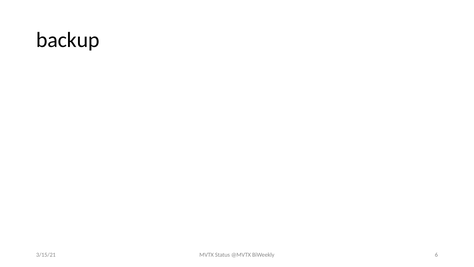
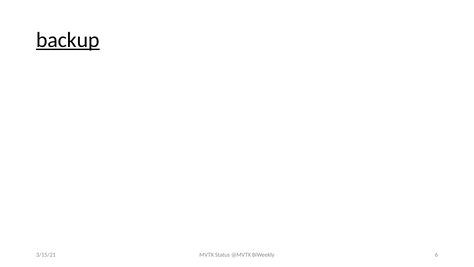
backup underline: none -> present
